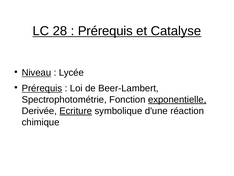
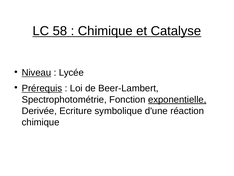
28: 28 -> 58
Prérequis at (105, 31): Prérequis -> Chimique
Ecriture underline: present -> none
